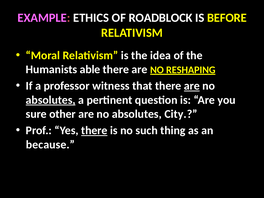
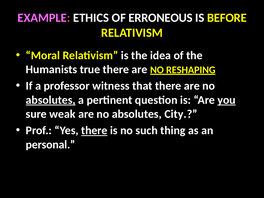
ROADBLOCK: ROADBLOCK -> ERRONEOUS
able: able -> true
are at (192, 86) underline: present -> none
you underline: none -> present
other: other -> weak
because: because -> personal
